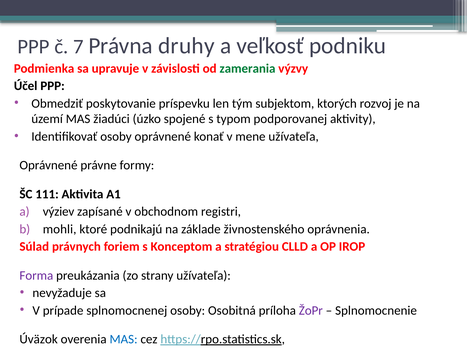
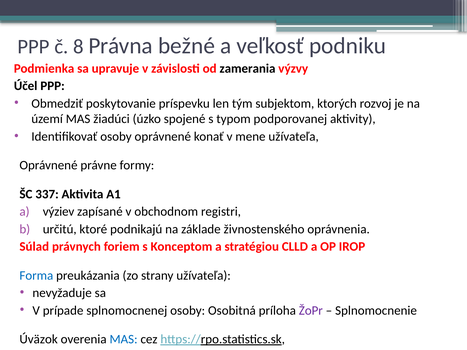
7: 7 -> 8
druhy: druhy -> bežné
zamerania colour: green -> black
111: 111 -> 337
mohli: mohli -> určitú
Forma colour: purple -> blue
